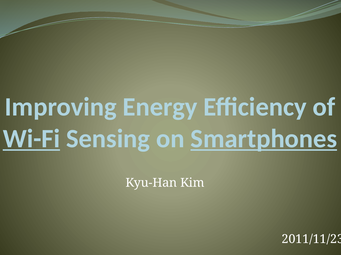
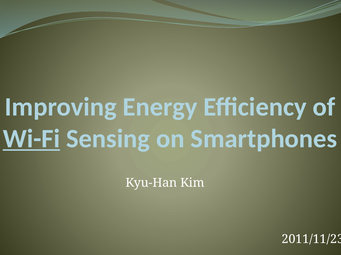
Smartphones underline: present -> none
